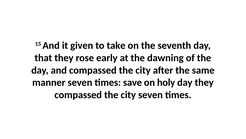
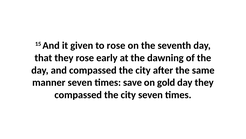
to take: take -> rose
holy: holy -> gold
